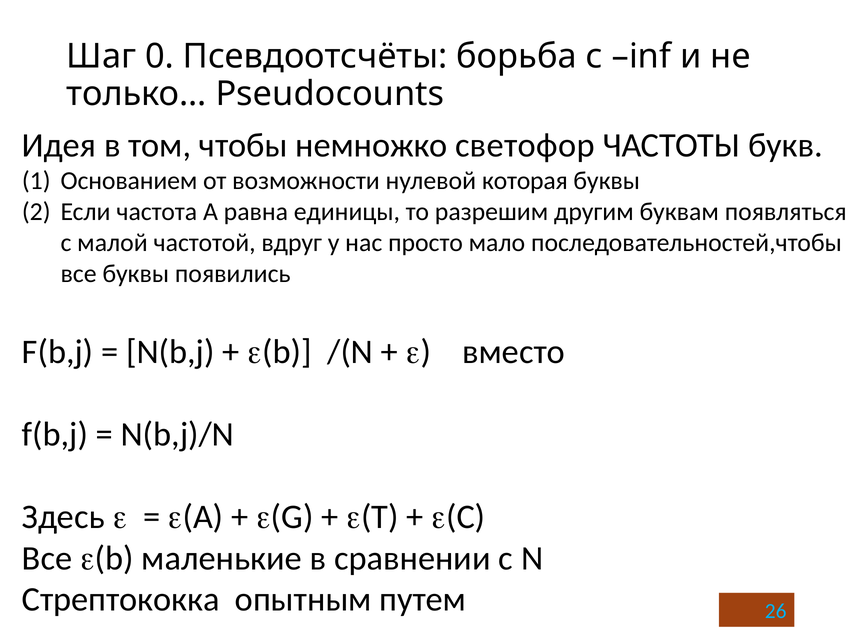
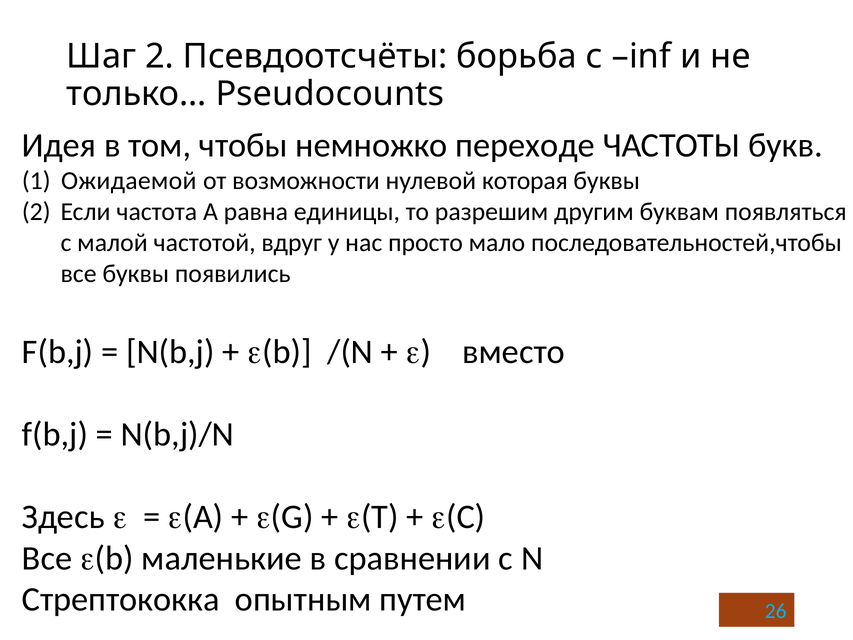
Шаг 0: 0 -> 2
светофор: светофор -> переходе
Основанием: Основанием -> Ожидаемой
